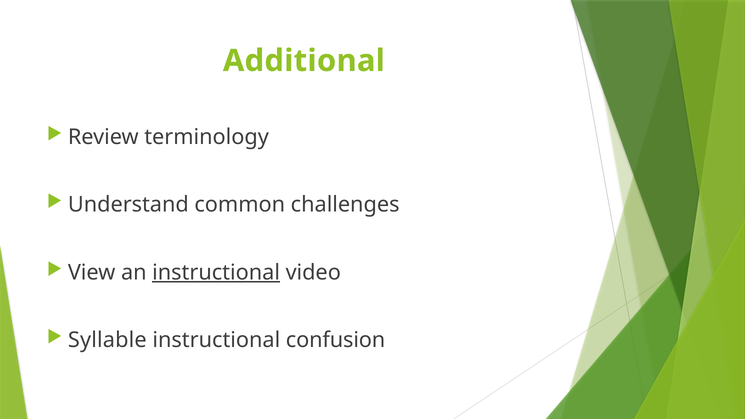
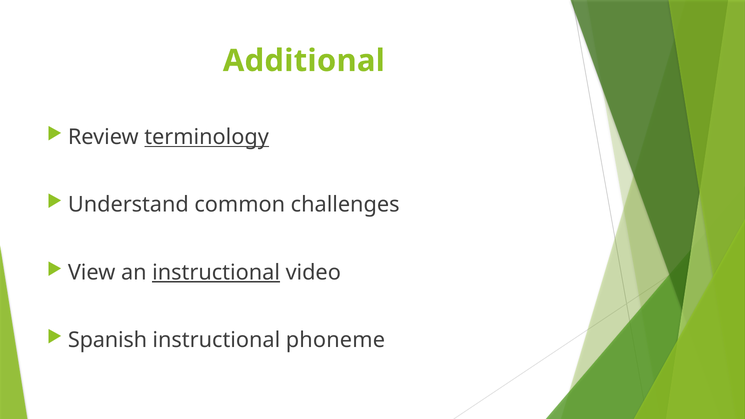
terminology underline: none -> present
Syllable: Syllable -> Spanish
confusion: confusion -> phoneme
